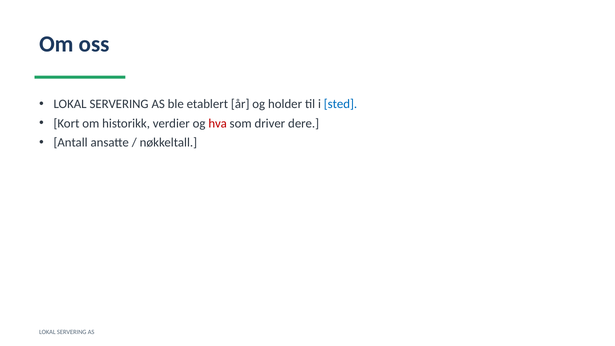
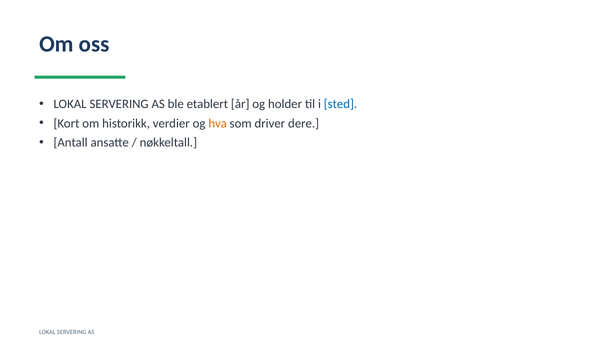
hva colour: red -> orange
